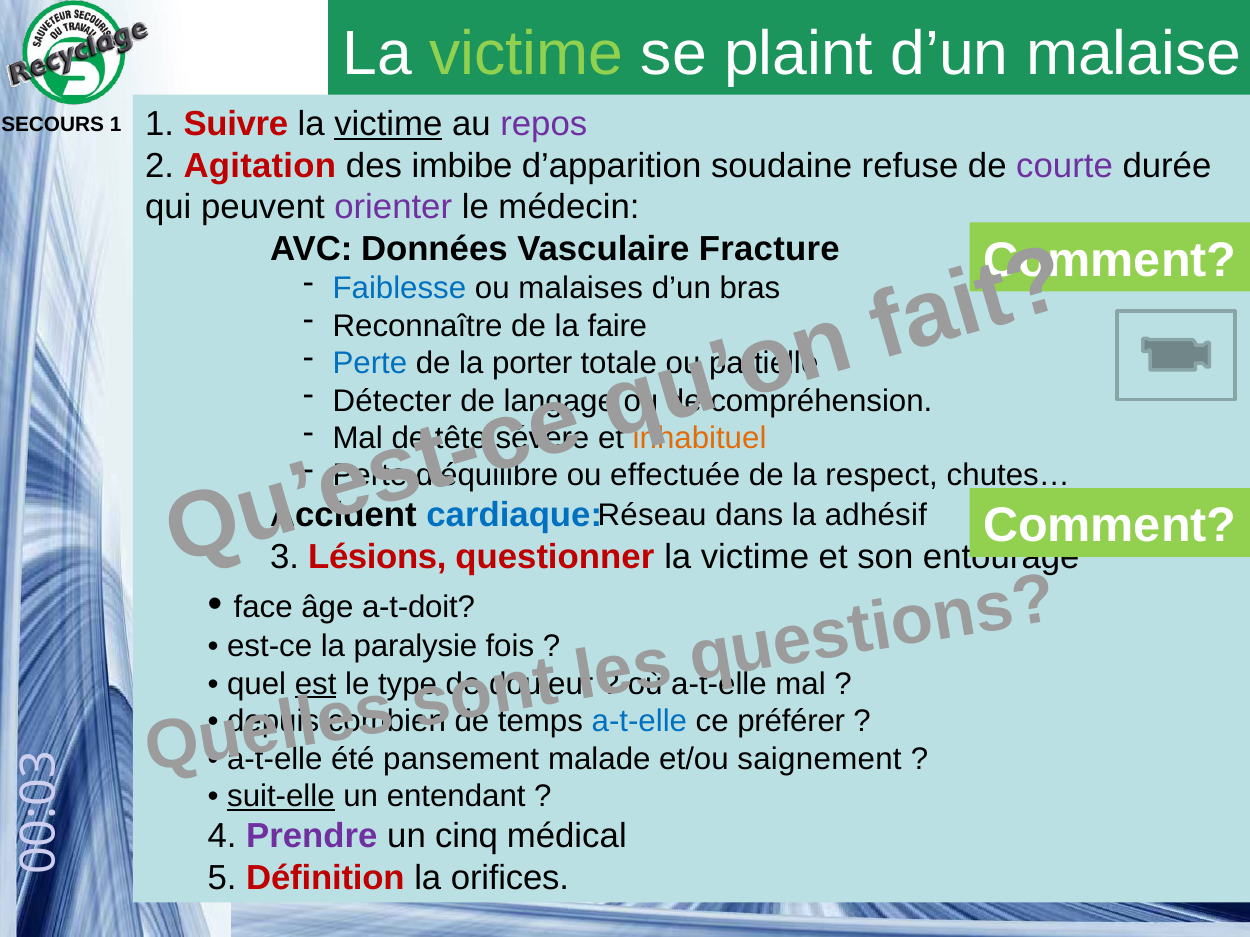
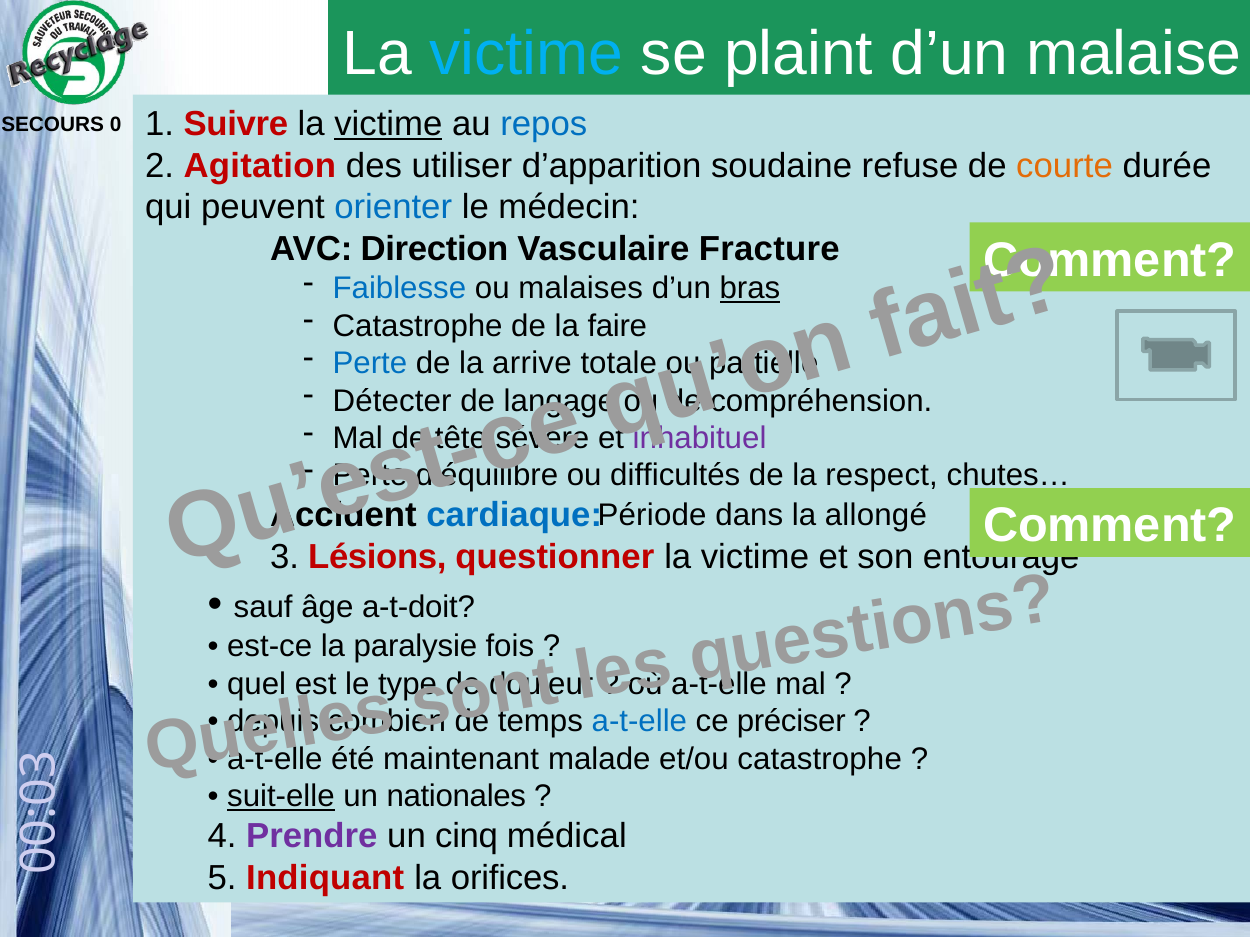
victime at (526, 54) colour: light green -> light blue
repos colour: purple -> blue
SECOURS 1: 1 -> 0
imbibe: imbibe -> utiliser
courte colour: purple -> orange
orienter colour: purple -> blue
Données: Données -> Direction
bras underline: none -> present
Reconnaître at (418, 326): Reconnaître -> Catastrophe
porter: porter -> arrive
inhabituel colour: orange -> purple
effectuée: effectuée -> difficultés
Réseau: Réseau -> Période
adhésif: adhésif -> allongé
face: face -> sauf
est underline: present -> none
préférer: préférer -> préciser
pansement: pansement -> maintenant
et/ou saignement: saignement -> catastrophe
entendant: entendant -> nationales
Définition: Définition -> Indiquant
